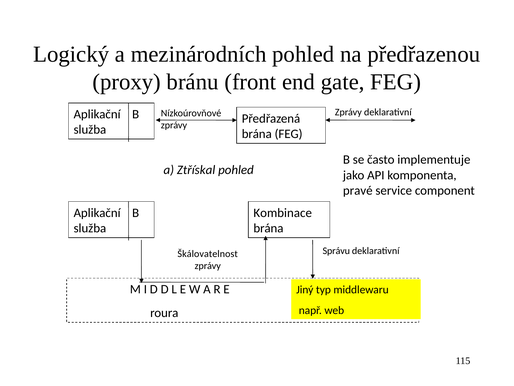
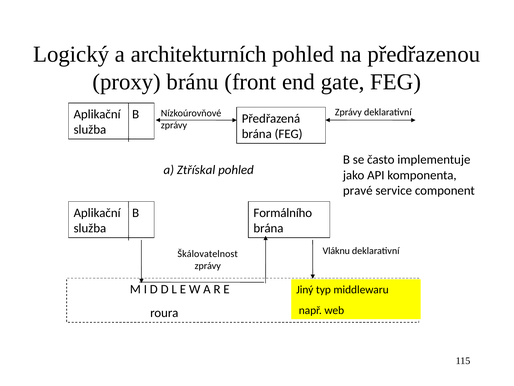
mezinárodních: mezinárodních -> architekturních
Kombinace: Kombinace -> Formálního
Správu: Správu -> Vláknu
